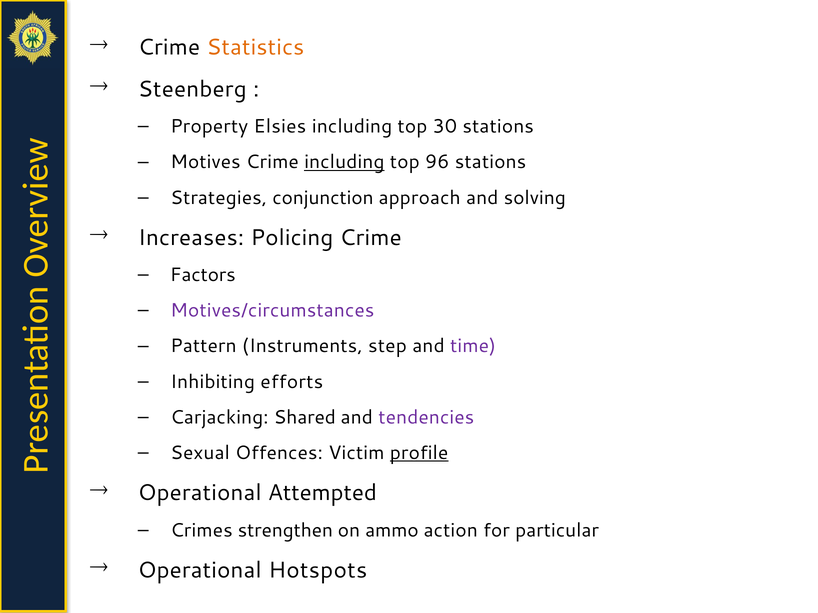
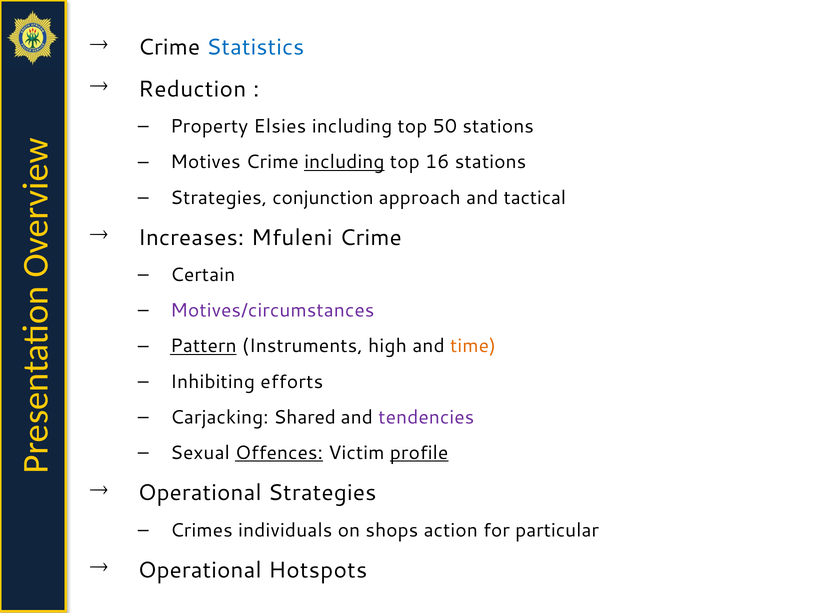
Statistics colour: orange -> blue
Steenberg: Steenberg -> Reduction
30: 30 -> 50
96: 96 -> 16
solving: solving -> tactical
Policing: Policing -> Mfuleni
Factors: Factors -> Certain
Pattern underline: none -> present
step: step -> high
time colour: purple -> orange
Offences underline: none -> present
Operational Attempted: Attempted -> Strategies
strengthen: strengthen -> individuals
ammo: ammo -> shops
